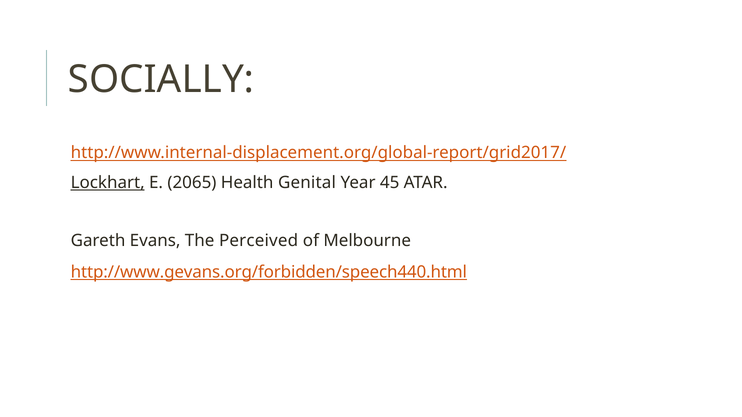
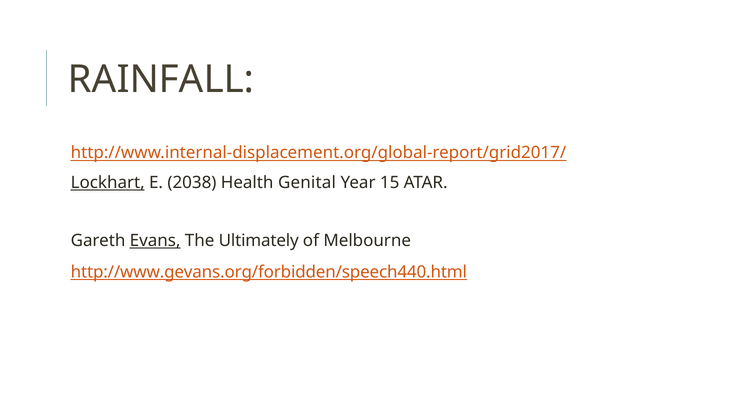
SOCIALLY: SOCIALLY -> RAINFALL
2065: 2065 -> 2038
45: 45 -> 15
Evans underline: none -> present
Perceived: Perceived -> Ultimately
